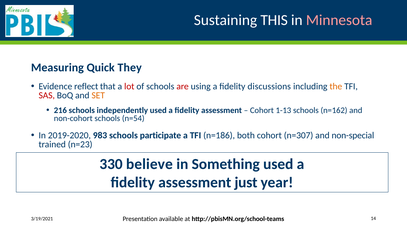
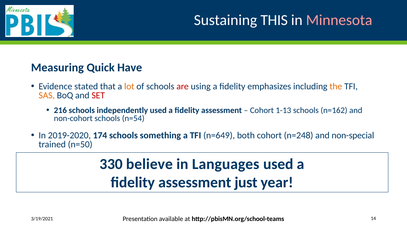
They: They -> Have
reflect: reflect -> stated
lot colour: red -> orange
discussions: discussions -> emphasizes
SAS colour: red -> orange
SET colour: orange -> red
983: 983 -> 174
participate: participate -> something
n=186: n=186 -> n=649
n=307: n=307 -> n=248
n=23: n=23 -> n=50
Something: Something -> Languages
